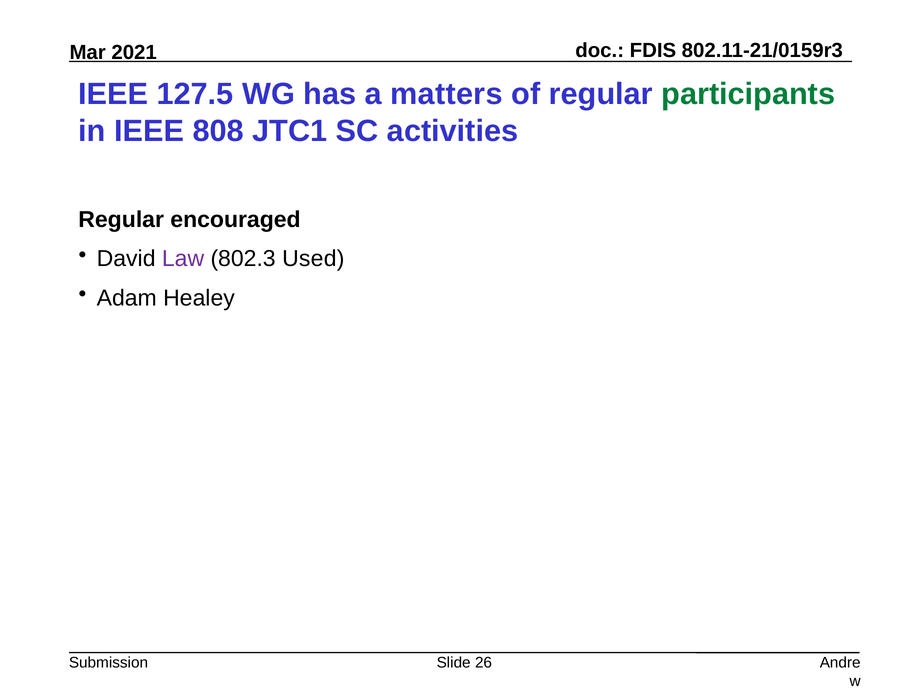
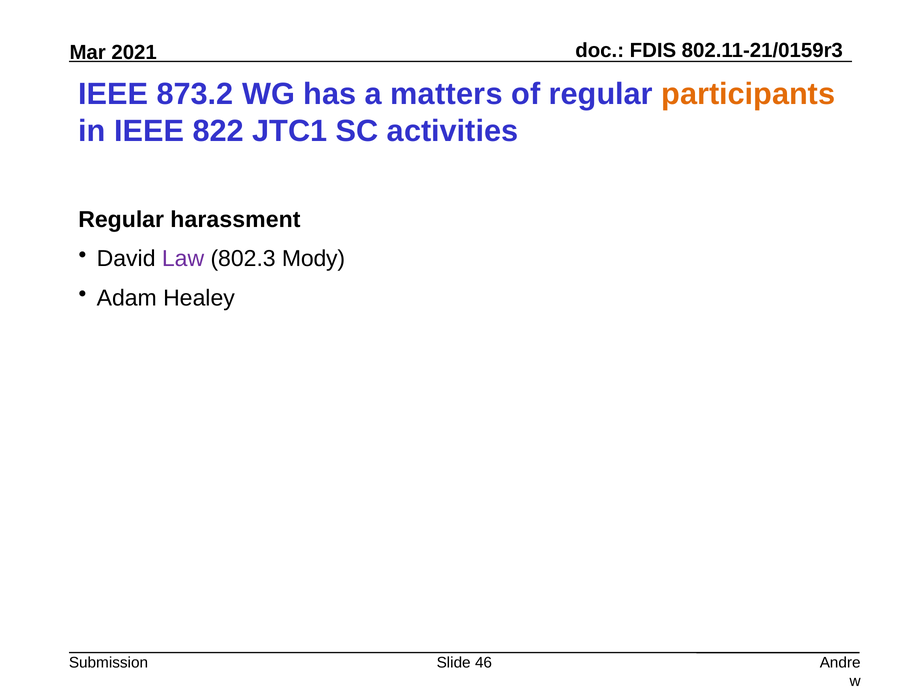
127.5: 127.5 -> 873.2
participants colour: green -> orange
808: 808 -> 822
encouraged: encouraged -> harassment
Used: Used -> Mody
26: 26 -> 46
